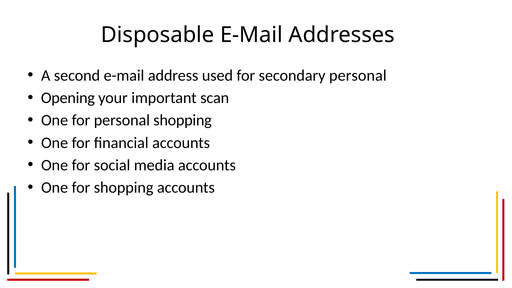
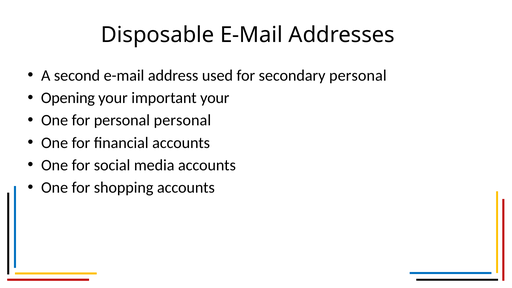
important scan: scan -> your
personal shopping: shopping -> personal
